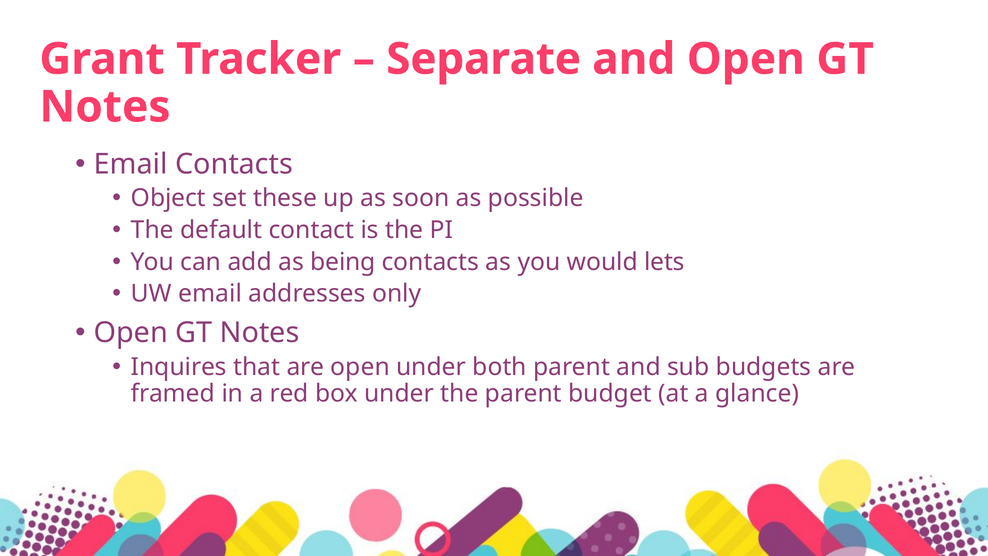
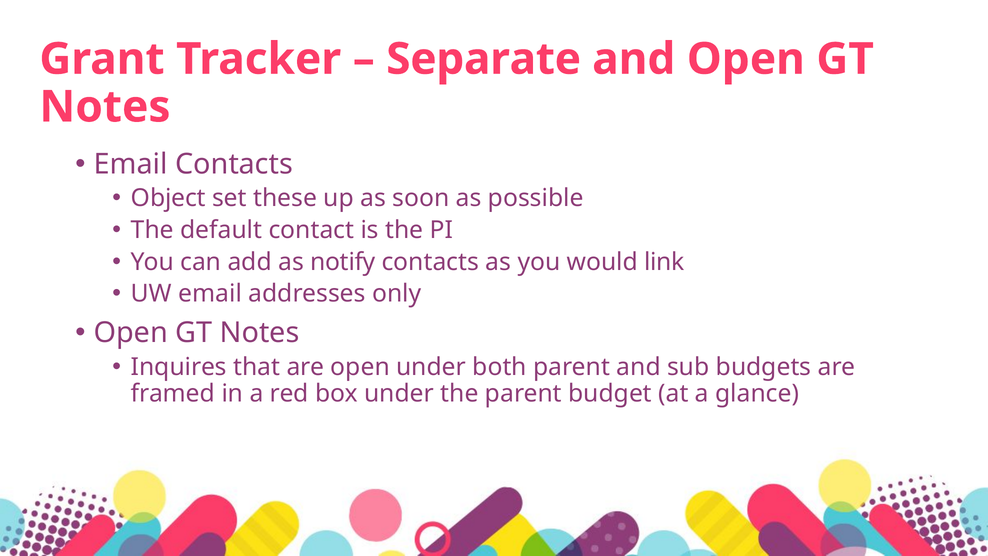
being: being -> notify
lets: lets -> link
